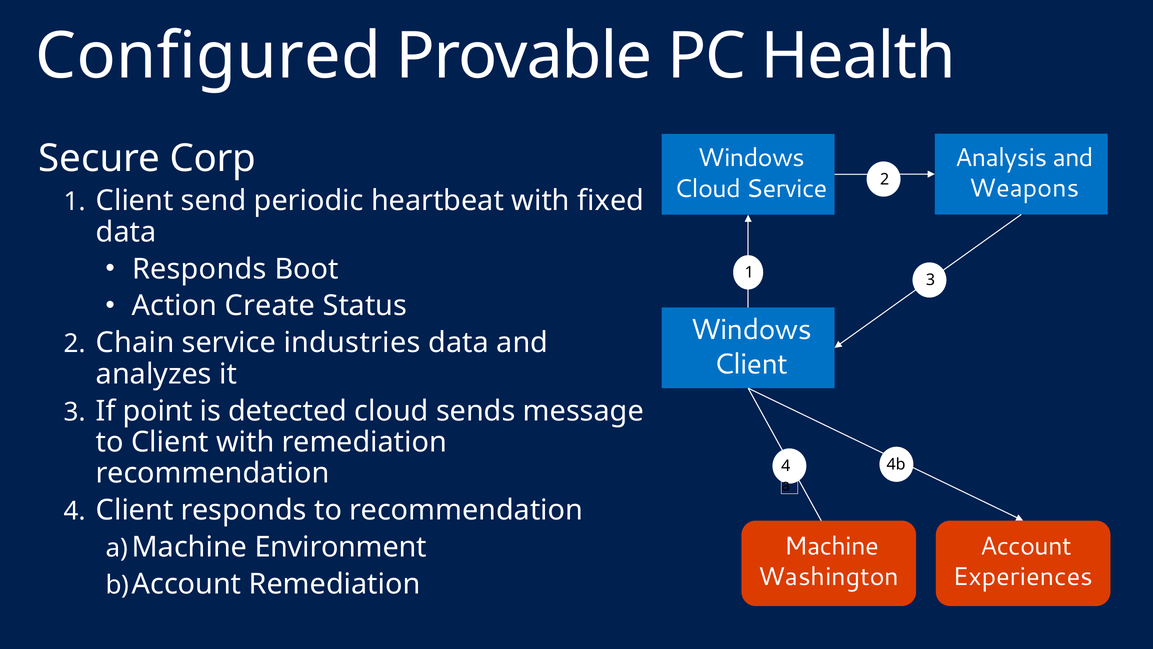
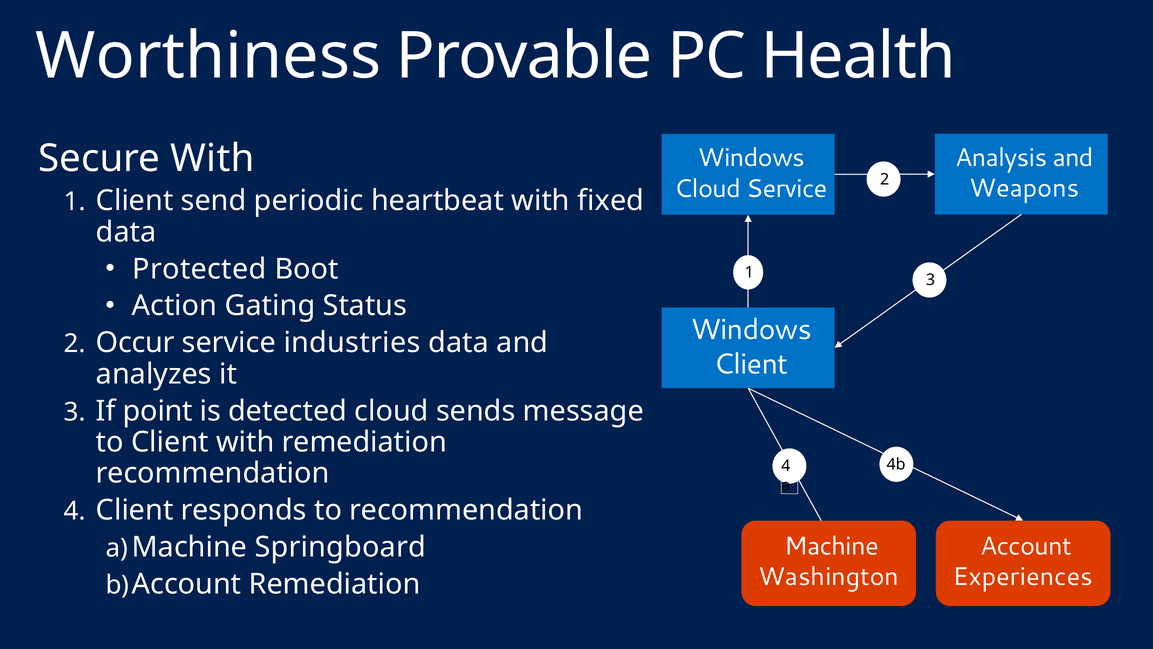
Configured: Configured -> Worthiness
Secure Corp: Corp -> With
Responds at (199, 269): Responds -> Protected
Create: Create -> Gating
Chain: Chain -> Occur
Environment: Environment -> Springboard
